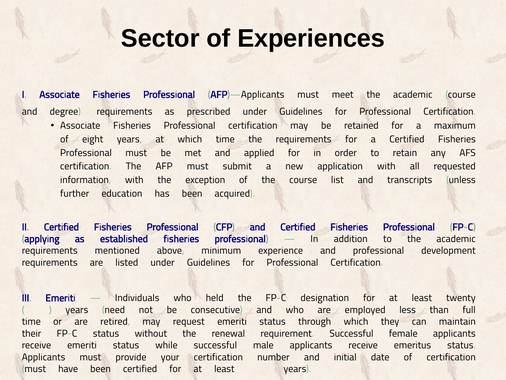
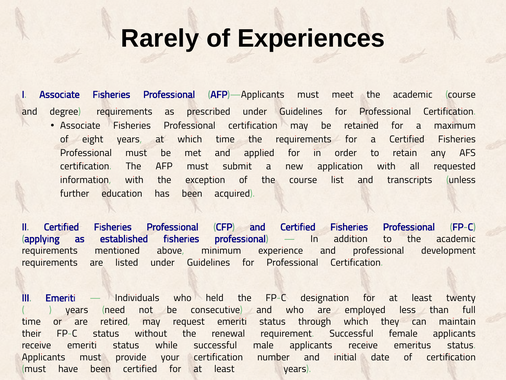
Sector: Sector -> Rarely
